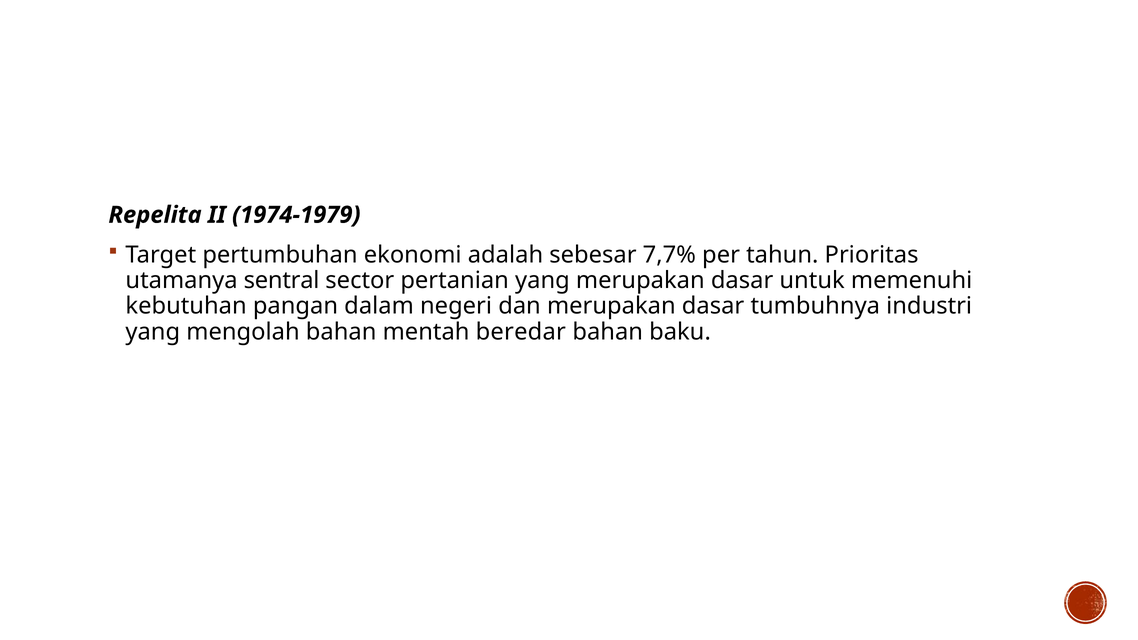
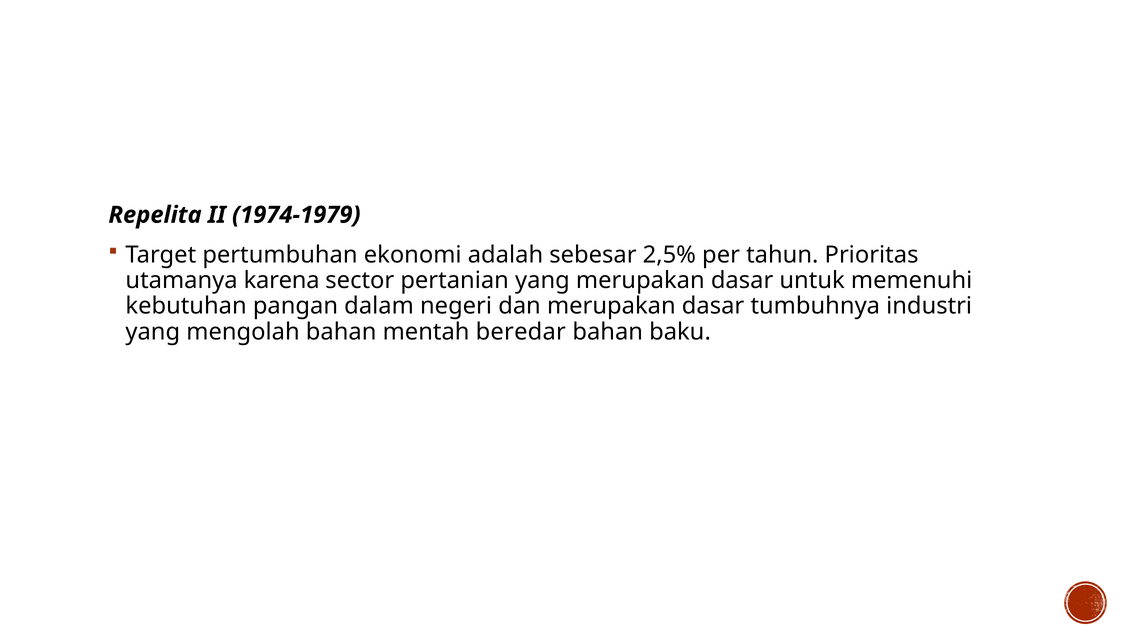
7,7%: 7,7% -> 2,5%
sentral: sentral -> karena
